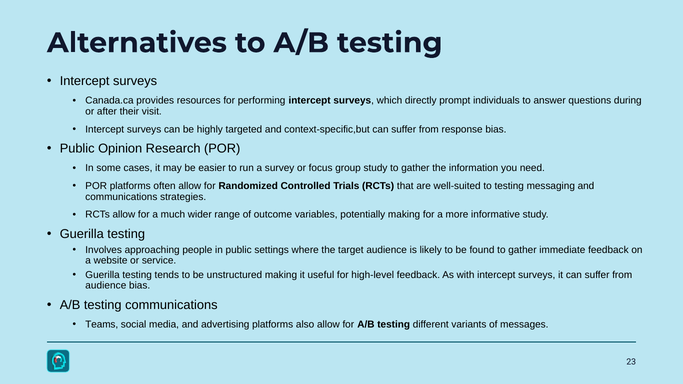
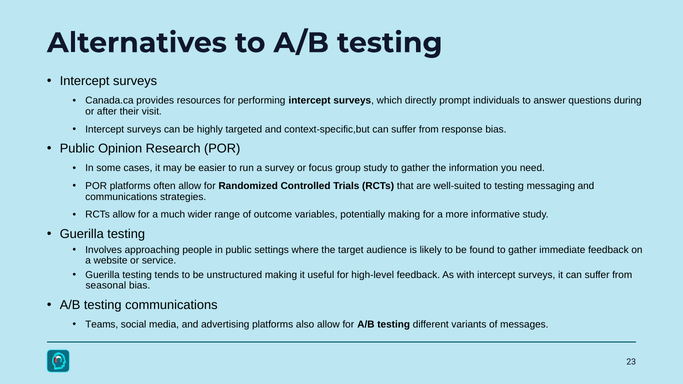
audience at (106, 286): audience -> seasonal
